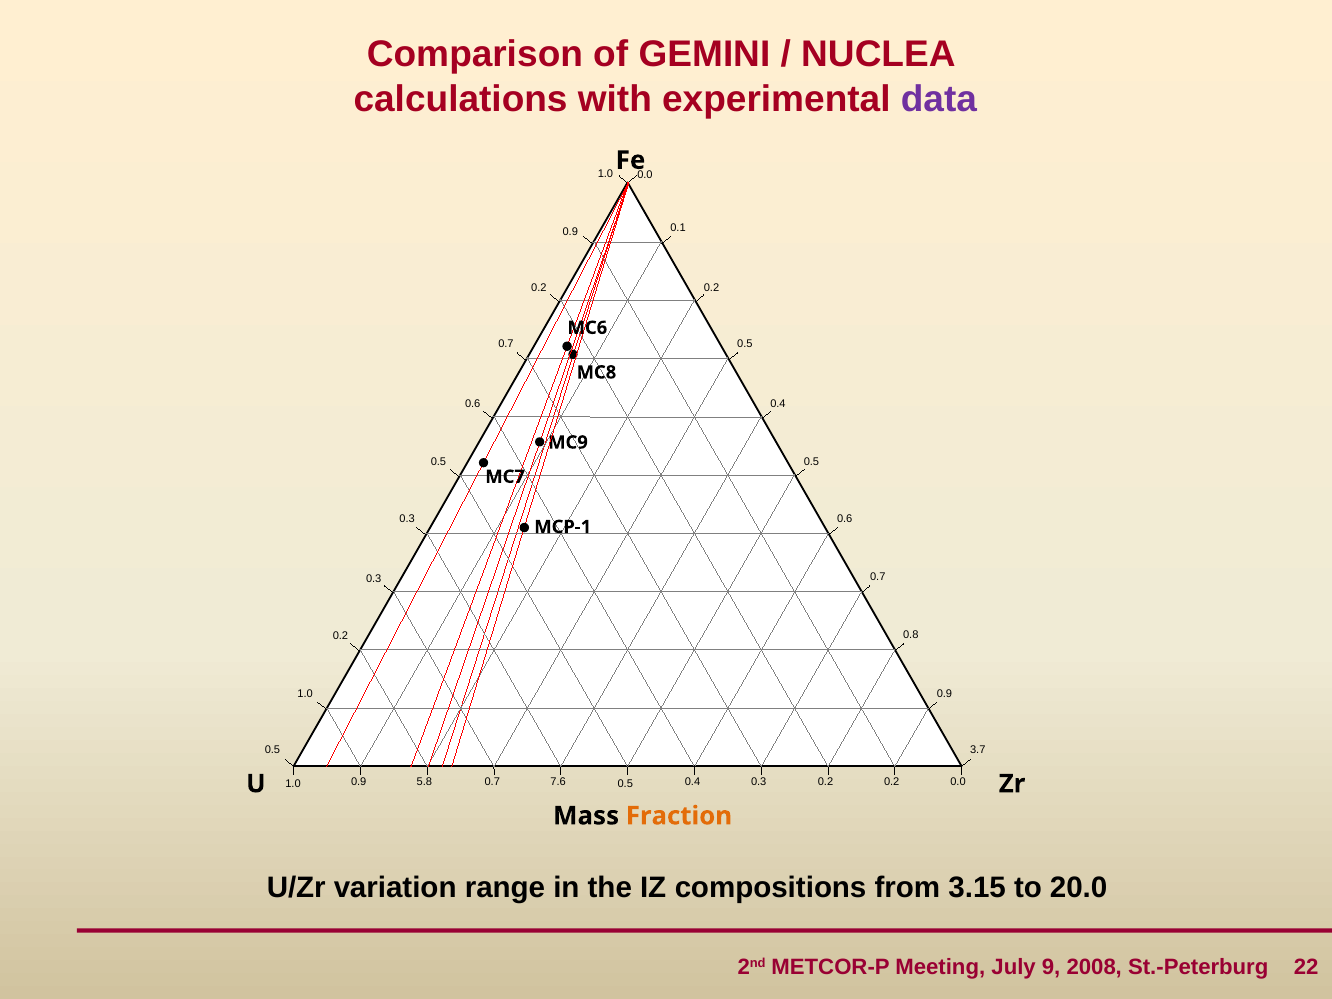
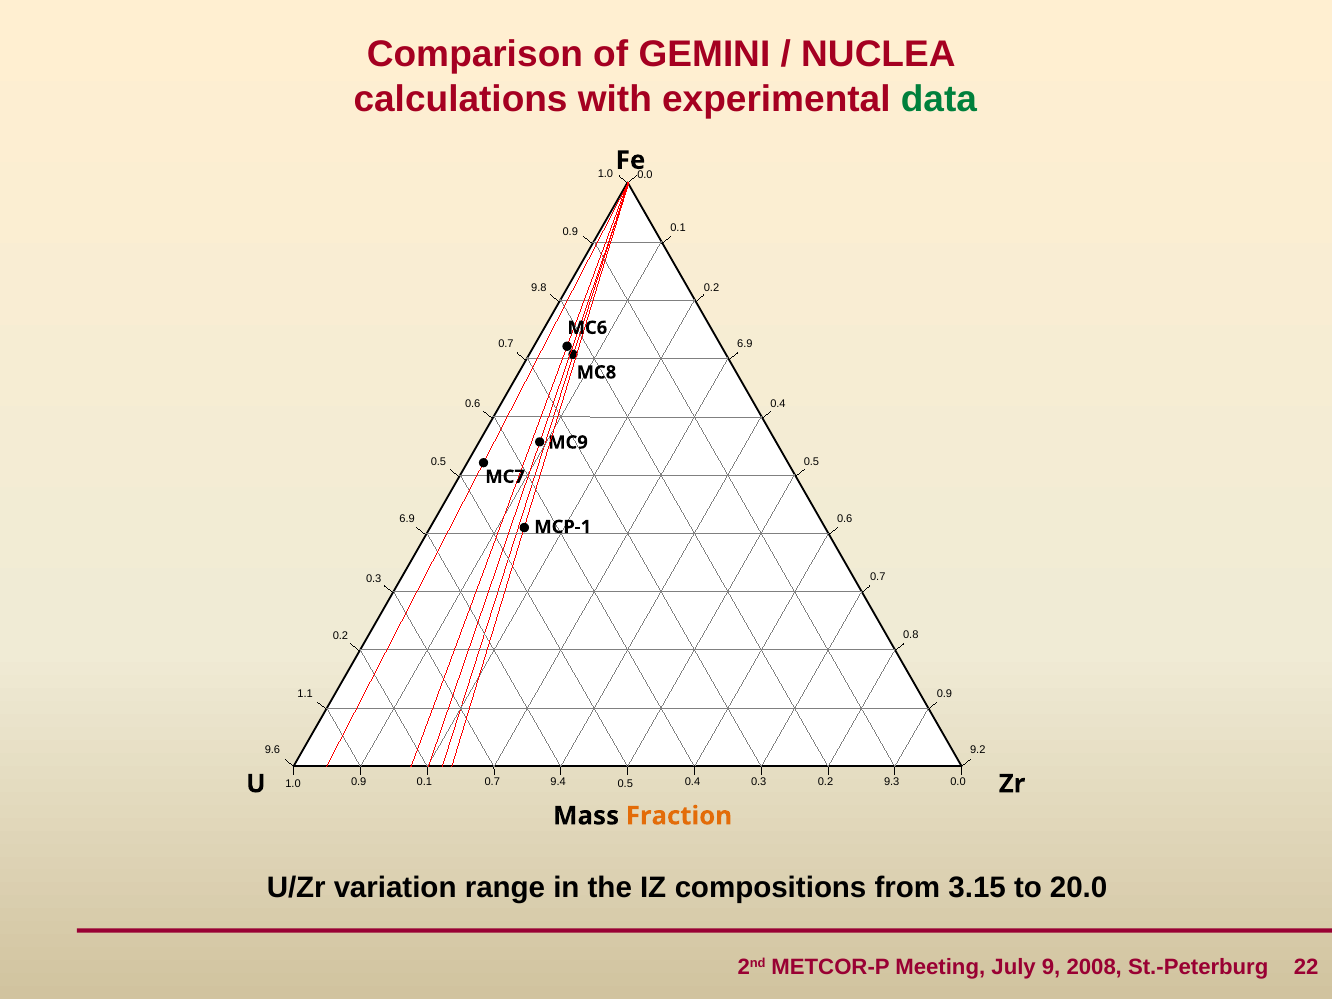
data colour: purple -> green
0.2 at (539, 288): 0.2 -> 9.8
0.5 at (745, 344): 0.5 -> 6.9
0.3 at (407, 519): 0.3 -> 6.9
1.0 at (305, 694): 1.0 -> 1.1
0.5 at (272, 750): 0.5 -> 9.6
3.7: 3.7 -> 9.2
0.9 5.8: 5.8 -> 0.1
7.6: 7.6 -> 9.4
0.2 0.2: 0.2 -> 9.3
